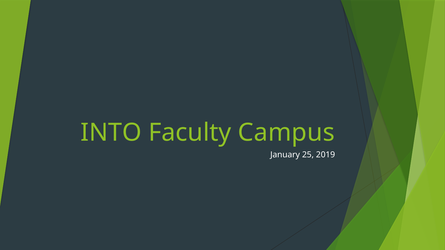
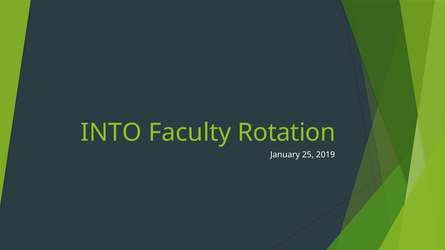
Campus: Campus -> Rotation
